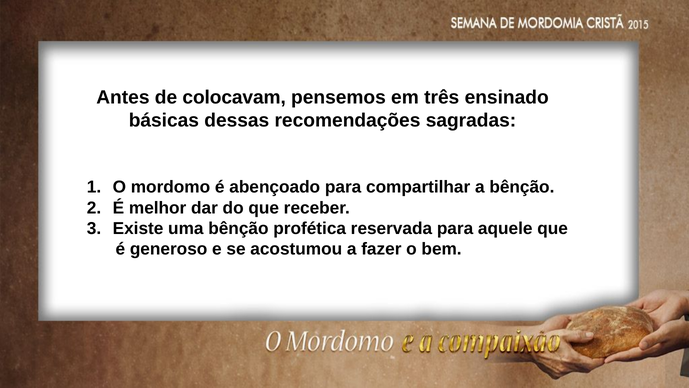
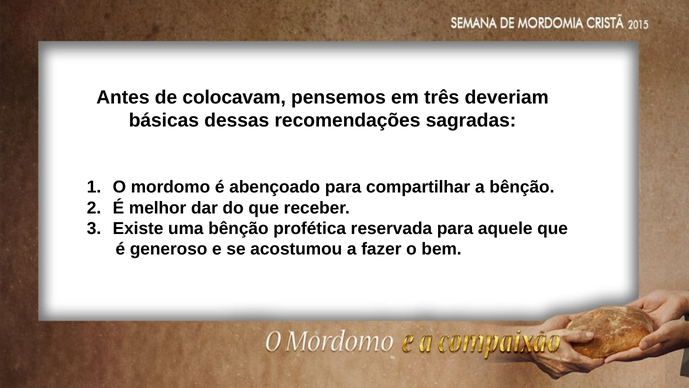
ensinado: ensinado -> deveriam
